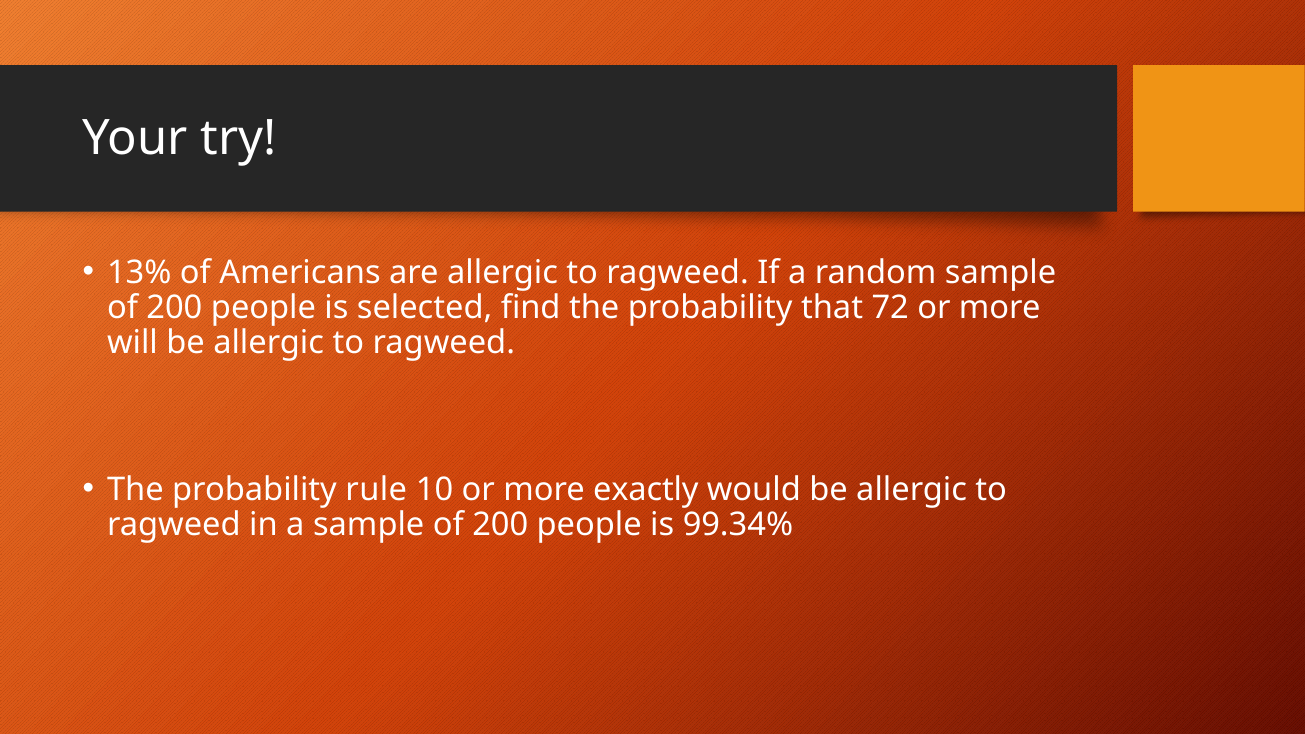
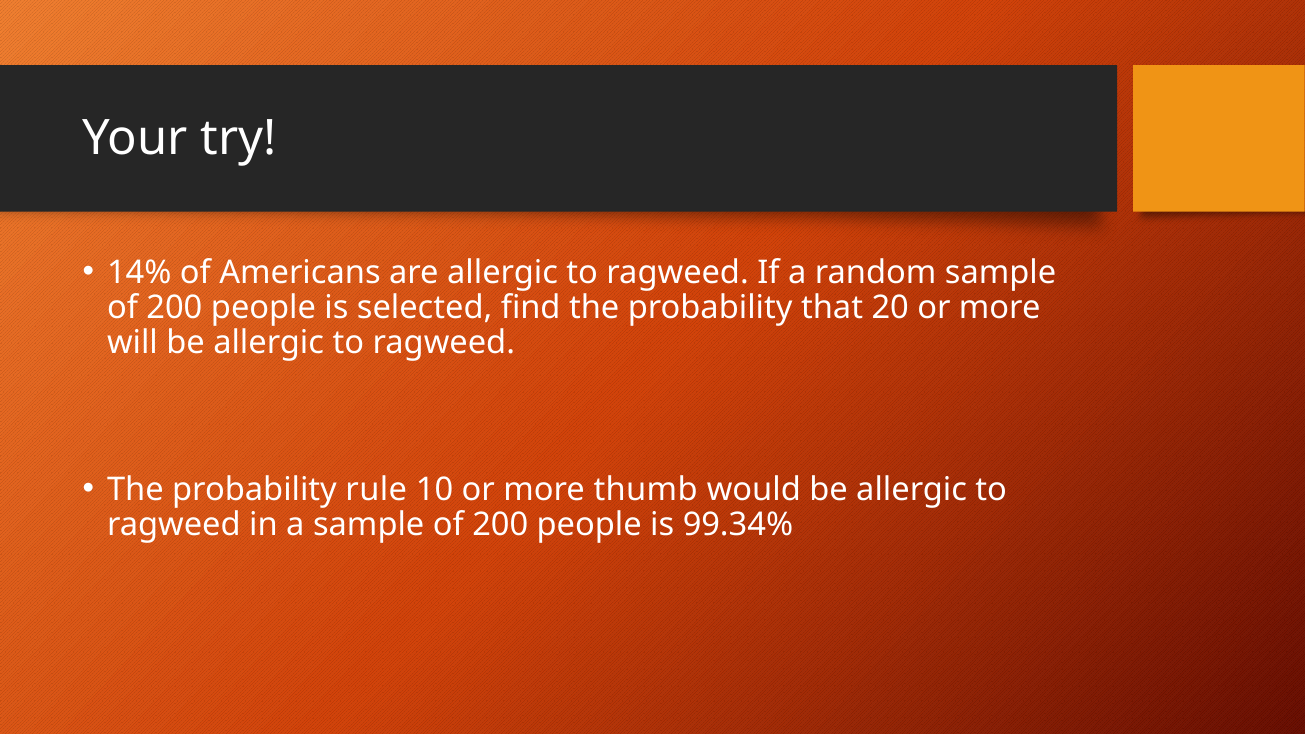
13%: 13% -> 14%
72: 72 -> 20
exactly: exactly -> thumb
